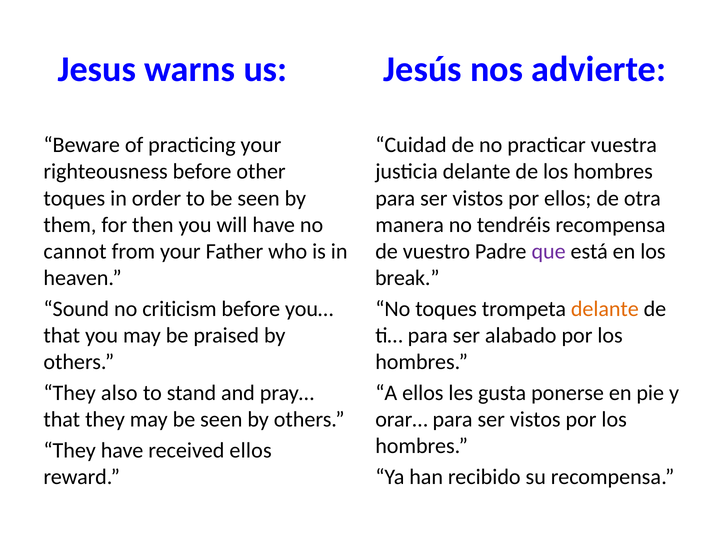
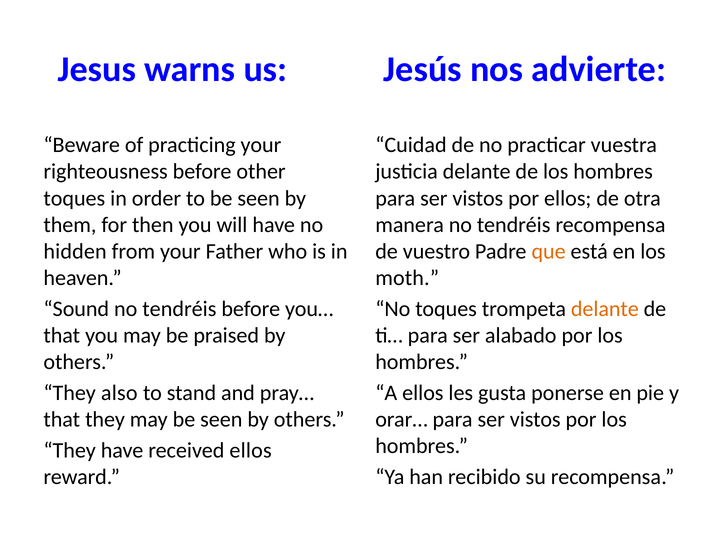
cannot: cannot -> hidden
que colour: purple -> orange
break: break -> moth
Sound no criticism: criticism -> tendréis
